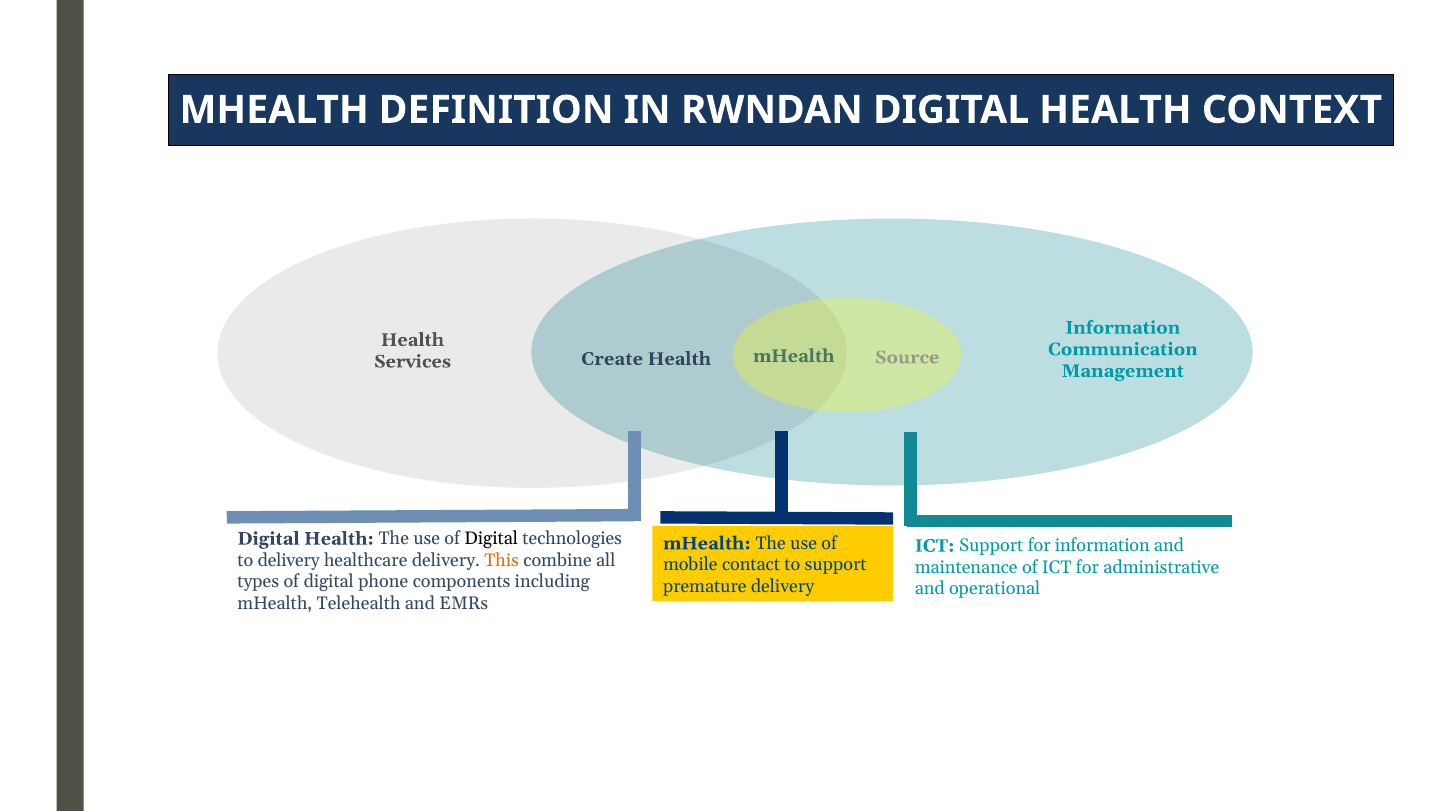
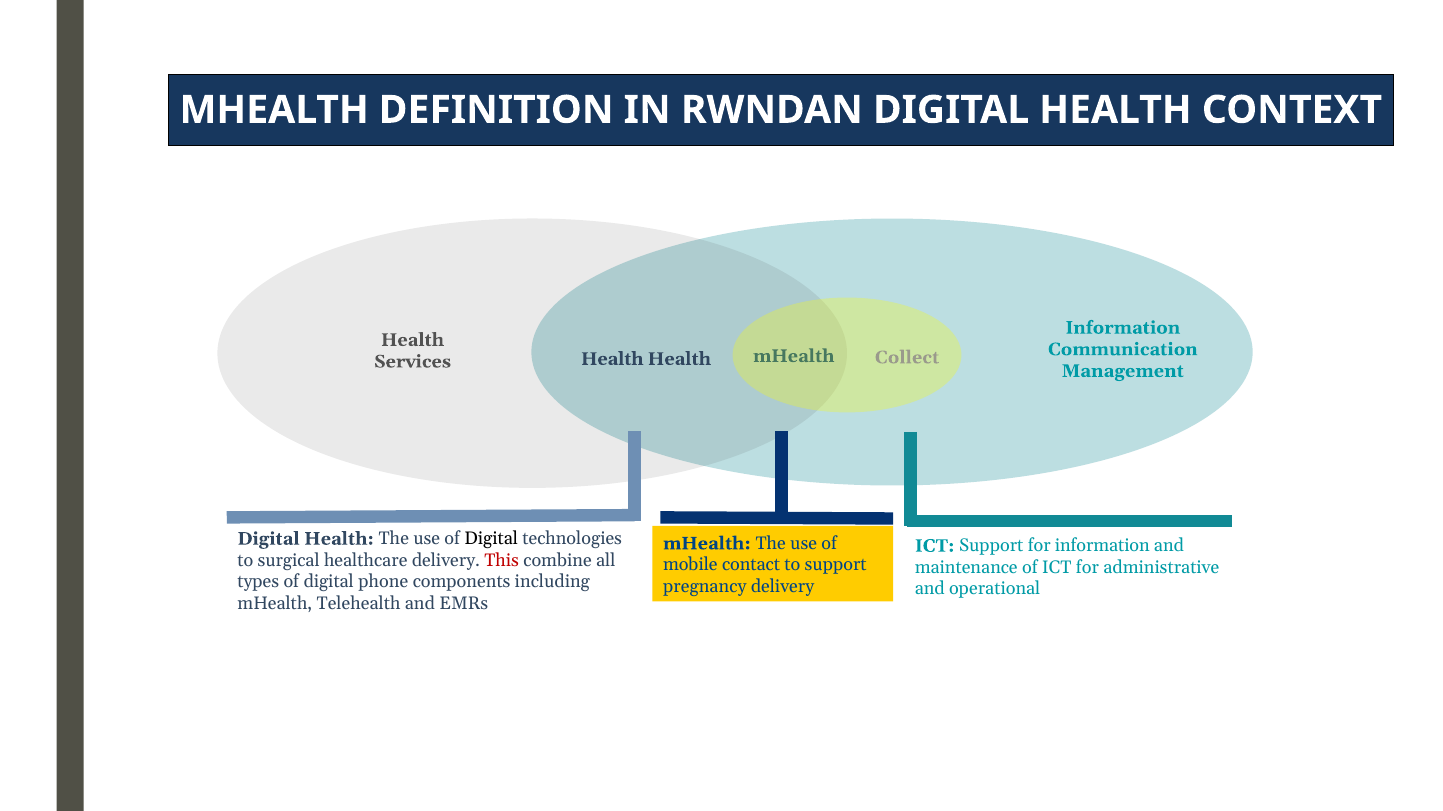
Source: Source -> Collect
Create at (612, 359): Create -> Health
to delivery: delivery -> surgical
This colour: orange -> red
premature: premature -> pregnancy
